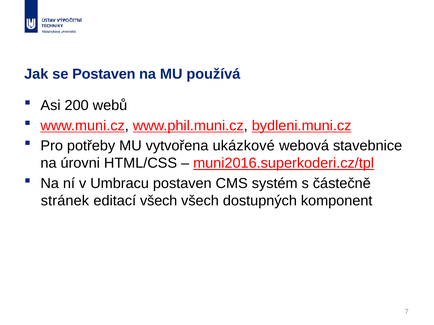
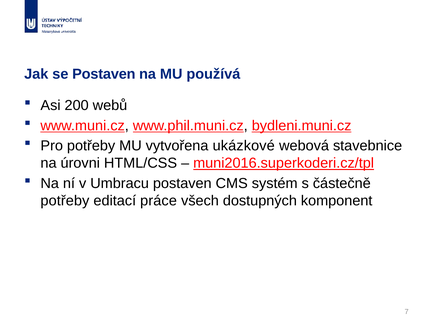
stránek at (65, 201): stránek -> potřeby
editací všech: všech -> práce
